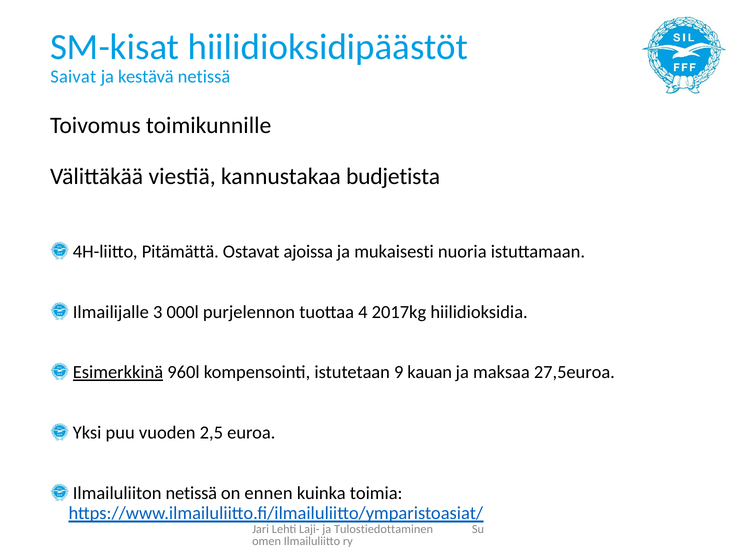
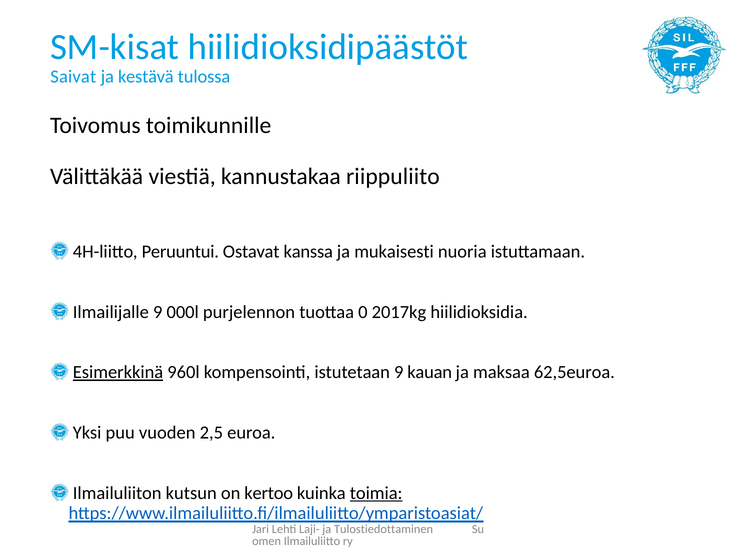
kestävä netissä: netissä -> tulossa
budjetista: budjetista -> riippuliito
Pitämättä: Pitämättä -> Peruuntui
ajoissa: ajoissa -> kanssa
Ilmailijalle 3: 3 -> 9
4: 4 -> 0
27,5euroa: 27,5euroa -> 62,5euroa
Ilmailuliiton netissä: netissä -> kutsun
ennen: ennen -> kertoo
toimia underline: none -> present
